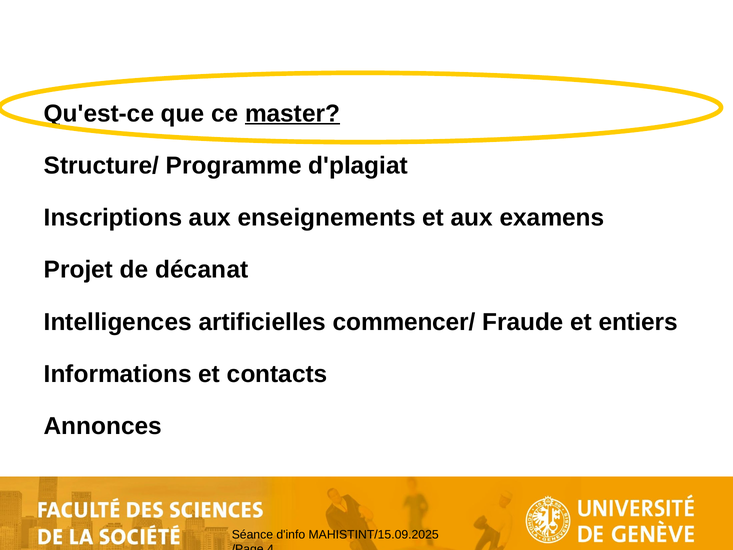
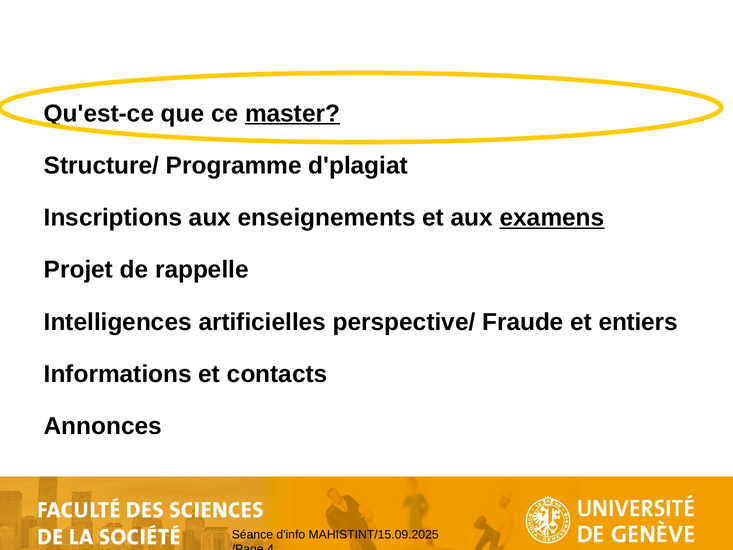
examens underline: none -> present
décanat: décanat -> rappelle
commencer/: commencer/ -> perspective/
